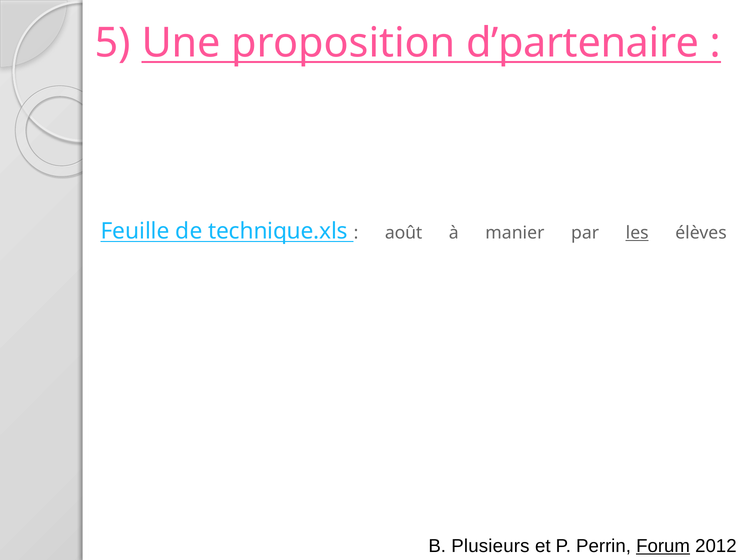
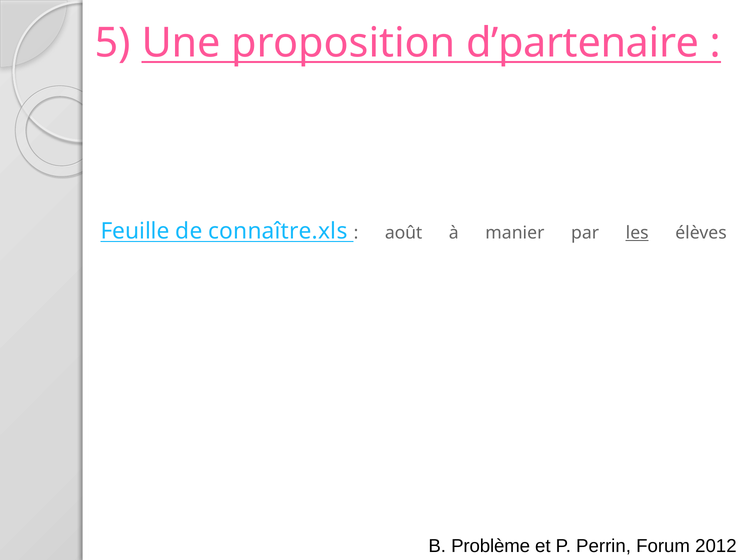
technique.xls: technique.xls -> connaître.xls
Plusieurs: Plusieurs -> Problème
Forum underline: present -> none
